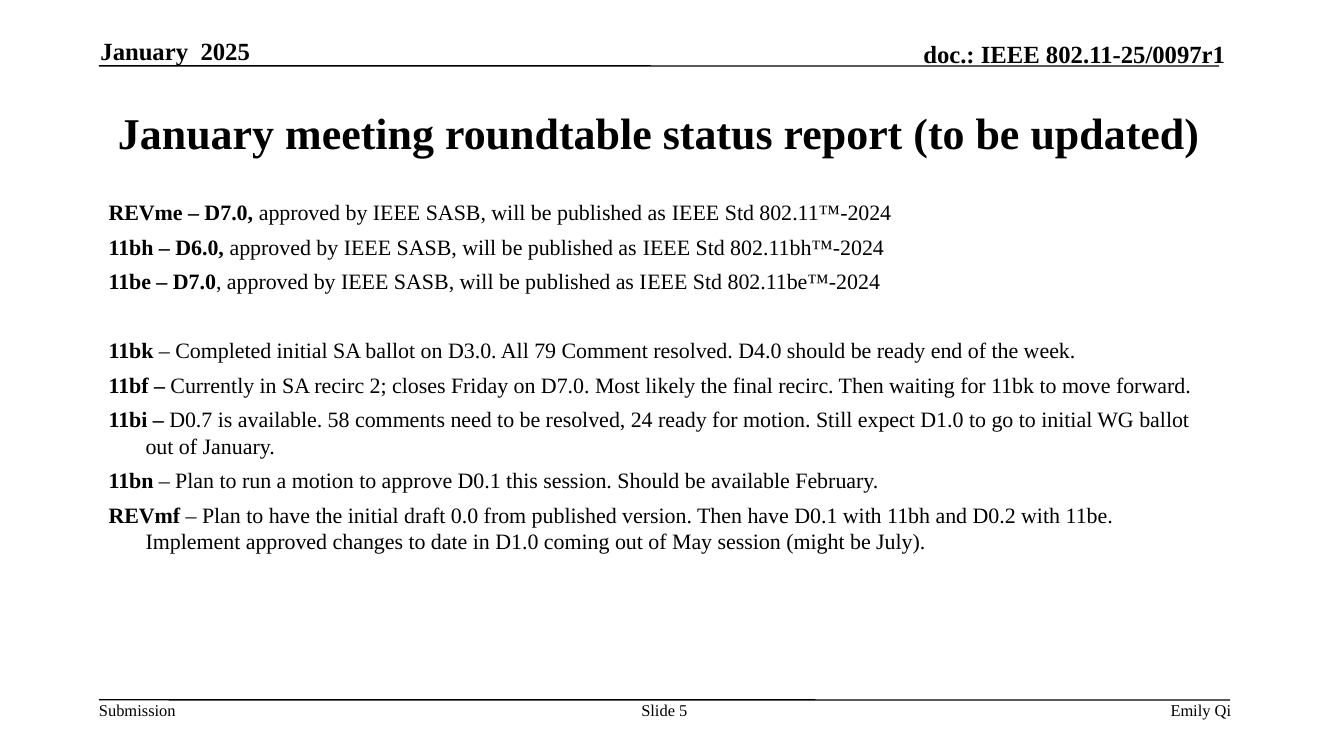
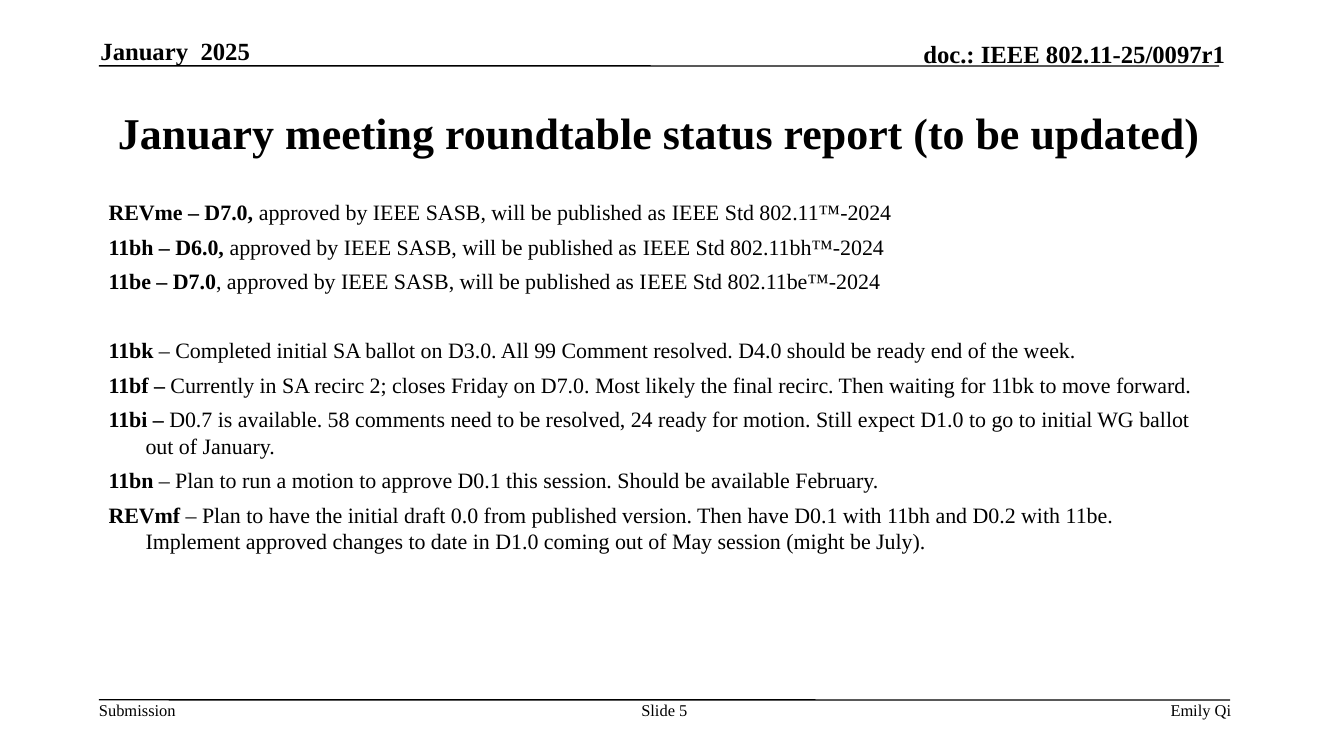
79: 79 -> 99
